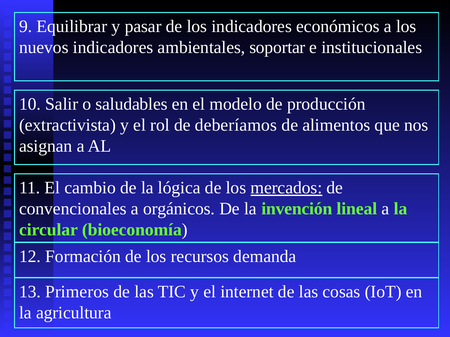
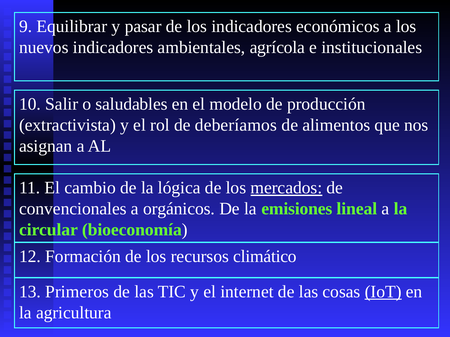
soportar: soportar -> agrícola
invención: invención -> emisiones
demanda: demanda -> climático
IoT underline: none -> present
